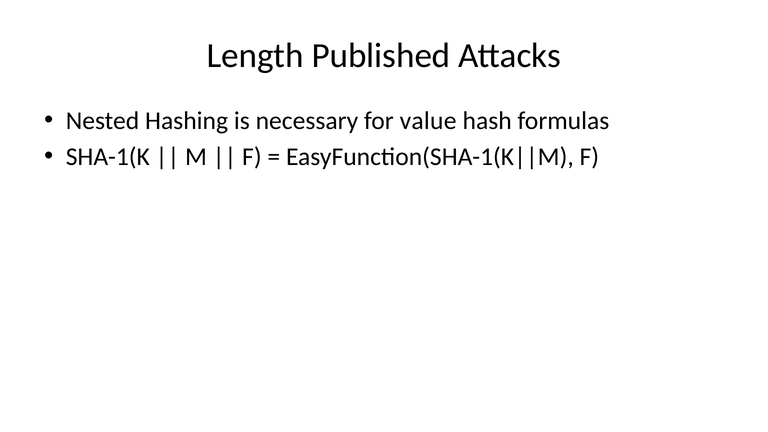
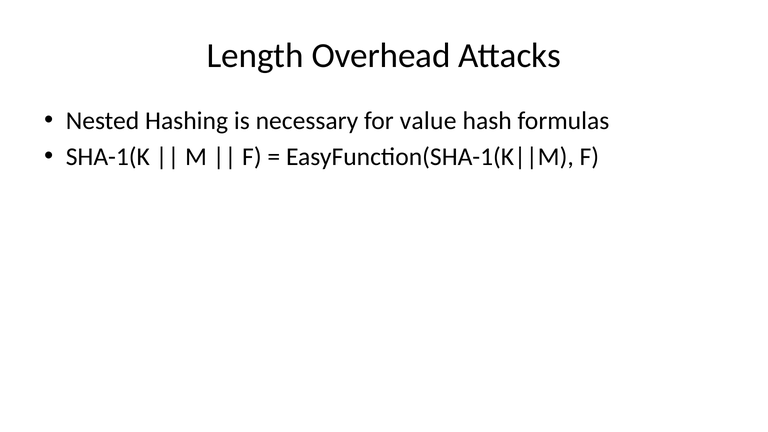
Published: Published -> Overhead
